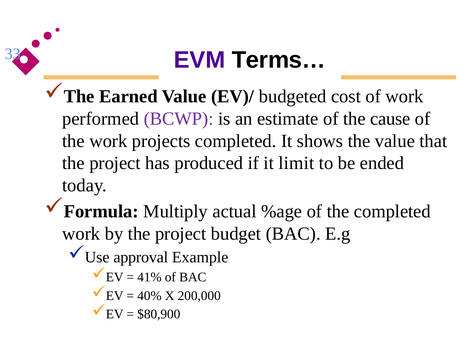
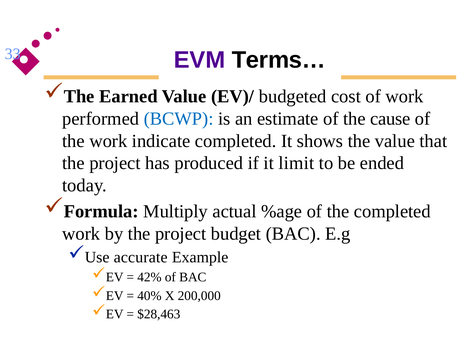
BCWP colour: purple -> blue
projects: projects -> indicate
approval: approval -> accurate
41%: 41% -> 42%
$80,900: $80,900 -> $28,463
